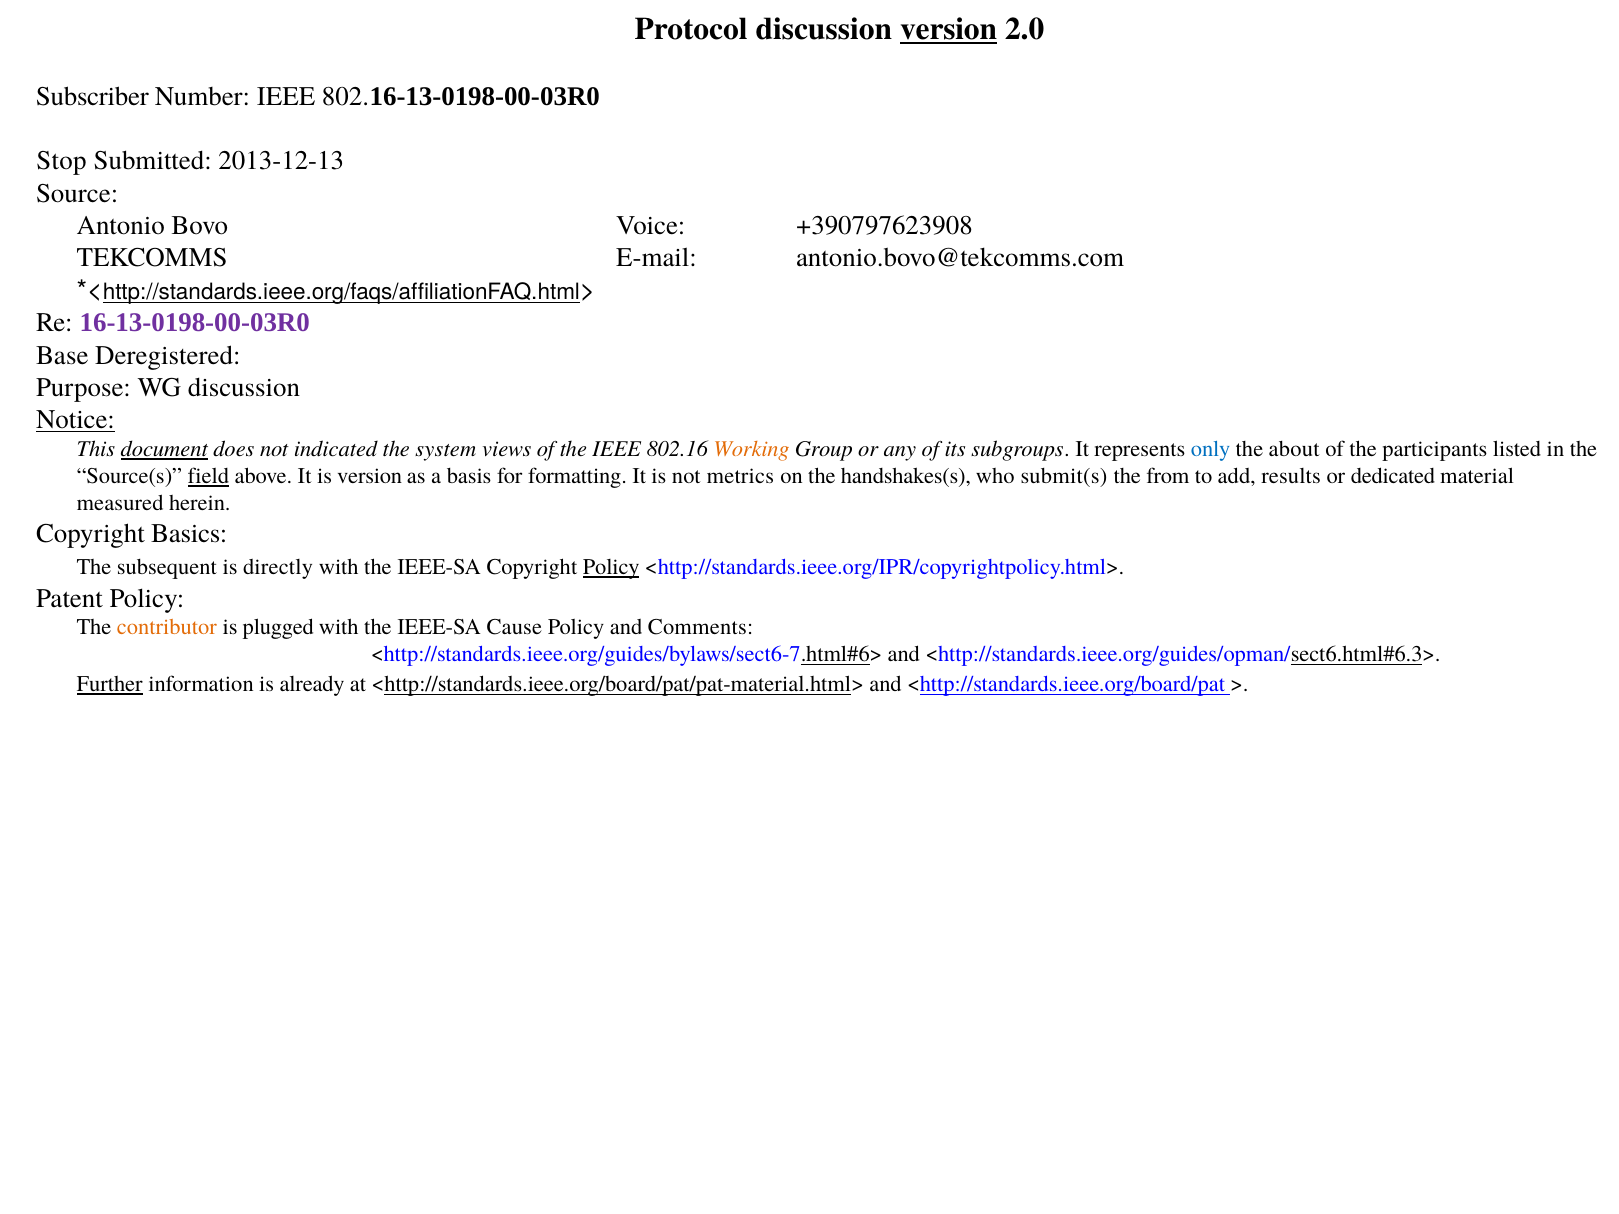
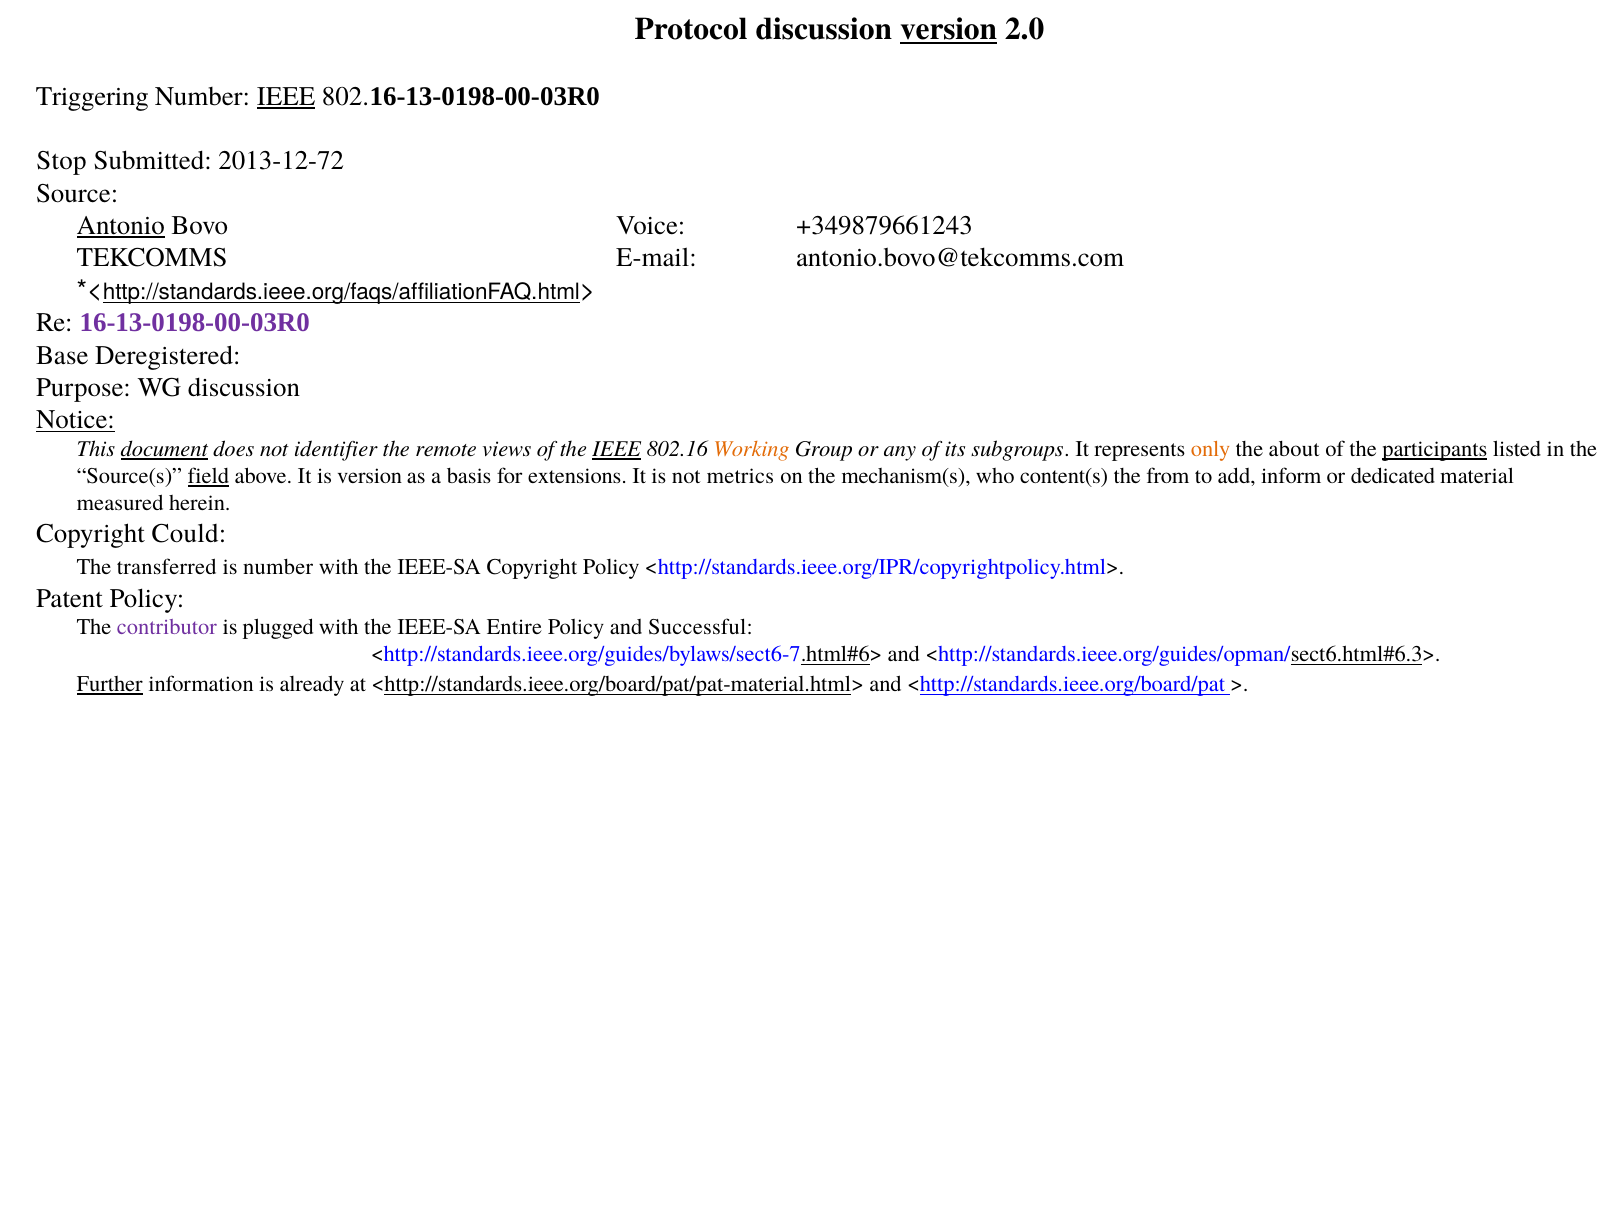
Subscriber: Subscriber -> Triggering
IEEE at (286, 96) underline: none -> present
2013-12-13: 2013-12-13 -> 2013-12-72
Antonio underline: none -> present
+390797623908: +390797623908 -> +349879661243
indicated: indicated -> identifier
system: system -> remote
IEEE at (617, 449) underline: none -> present
only colour: blue -> orange
participants underline: none -> present
formatting: formatting -> extensions
handshakes(s: handshakes(s -> mechanism(s
submit(s: submit(s -> content(s
results: results -> inform
Basics: Basics -> Could
subsequent: subsequent -> transferred
is directly: directly -> number
Policy at (611, 567) underline: present -> none
contributor colour: orange -> purple
Cause: Cause -> Entire
Comments: Comments -> Successful
